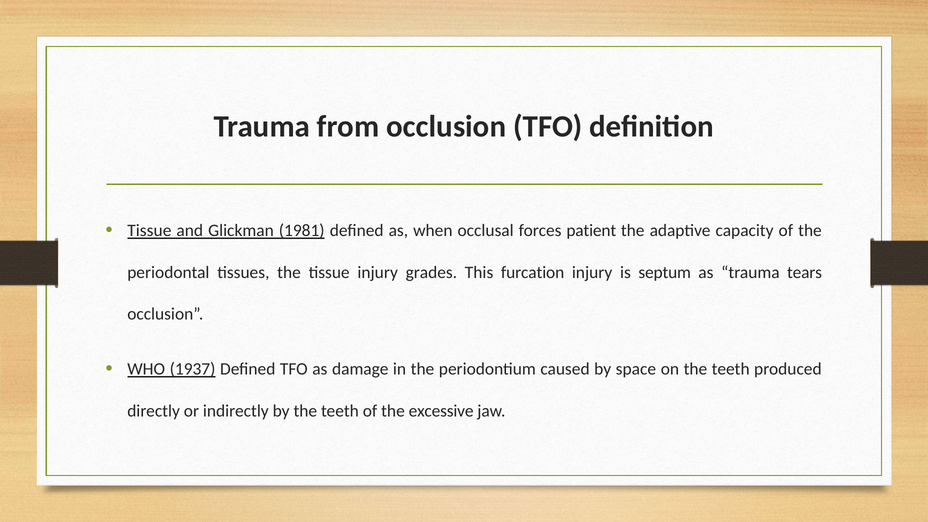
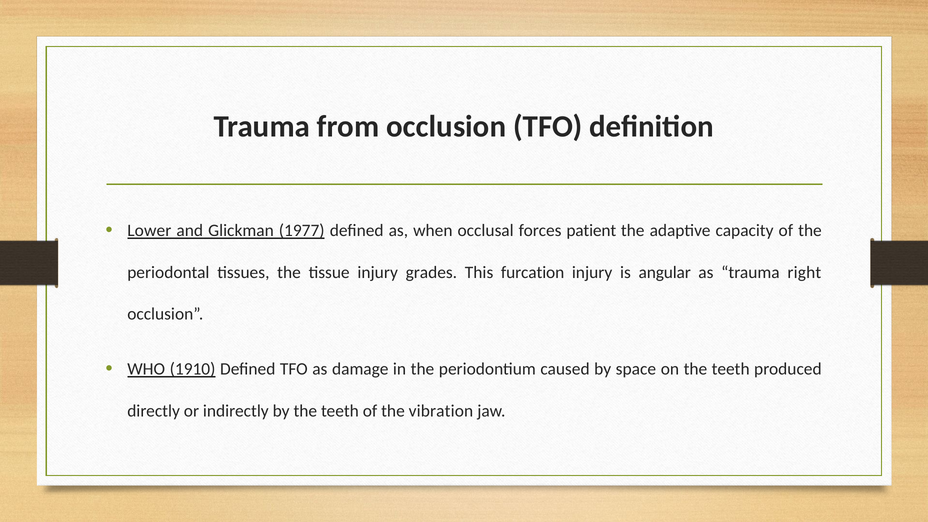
Tissue at (149, 231): Tissue -> Lower
1981: 1981 -> 1977
septum: septum -> angular
tears: tears -> right
1937: 1937 -> 1910
excessive: excessive -> vibration
